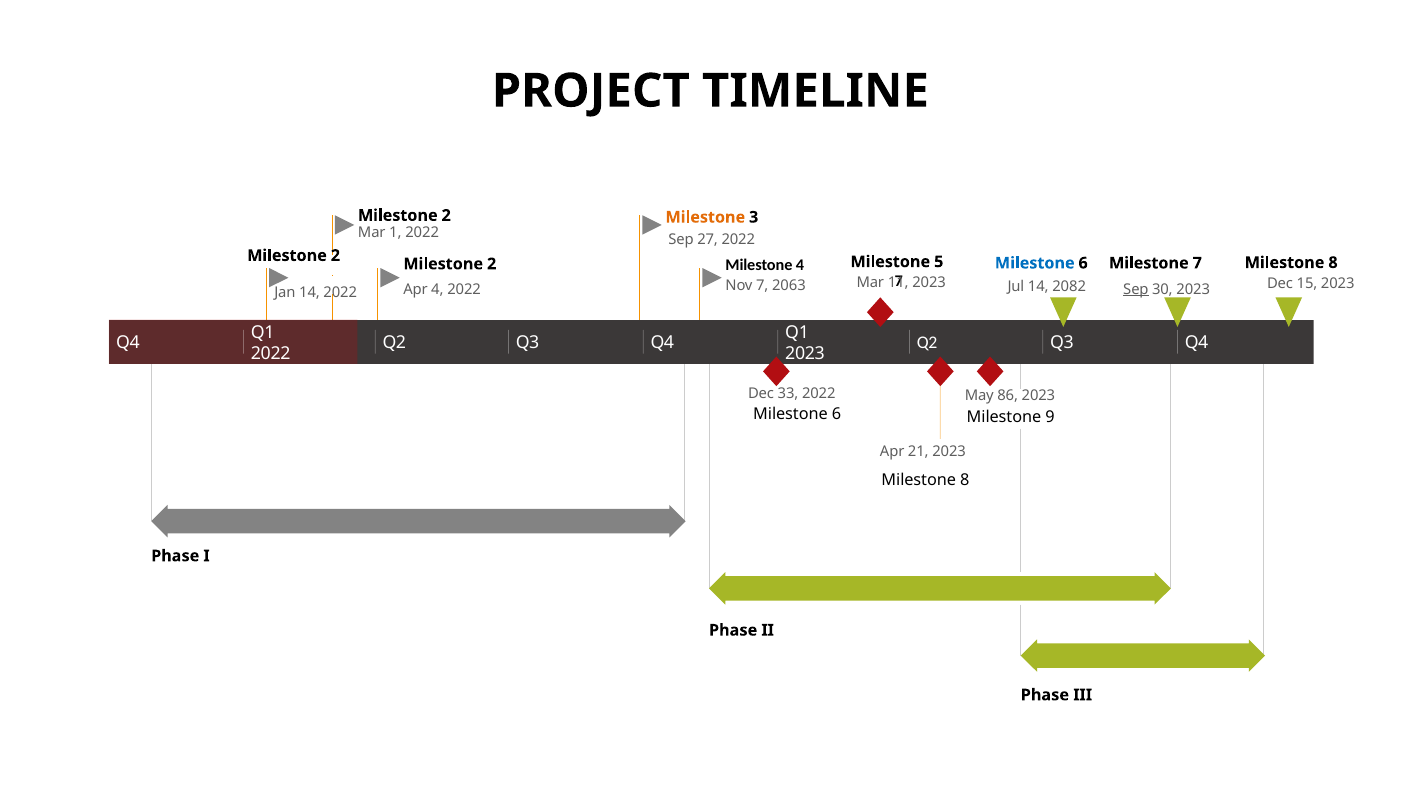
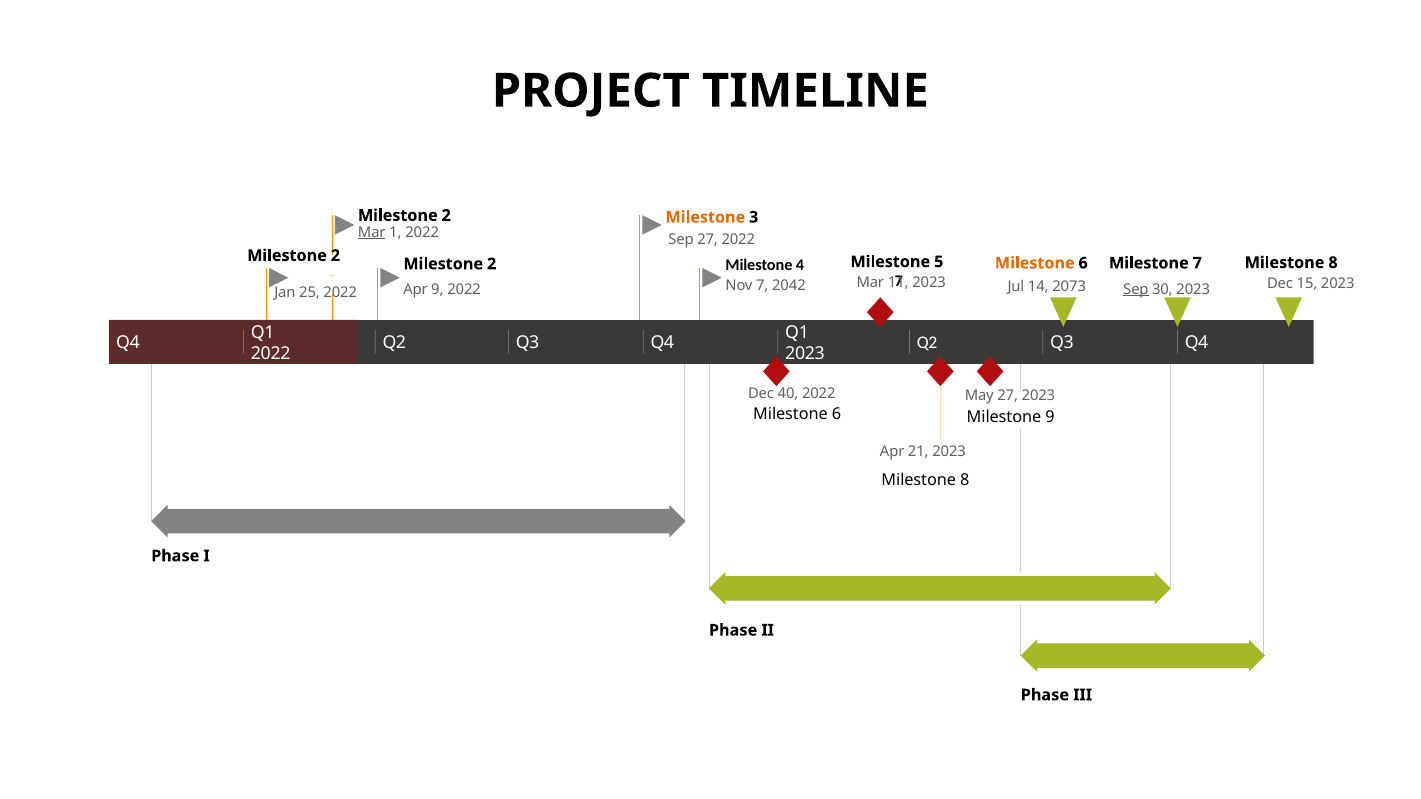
Mar at (372, 233) underline: none -> present
Milestone at (1035, 263) colour: blue -> orange
2063: 2063 -> 2042
2082: 2082 -> 2073
Apr 4: 4 -> 9
Jan 14: 14 -> 25
33: 33 -> 40
May 86: 86 -> 27
